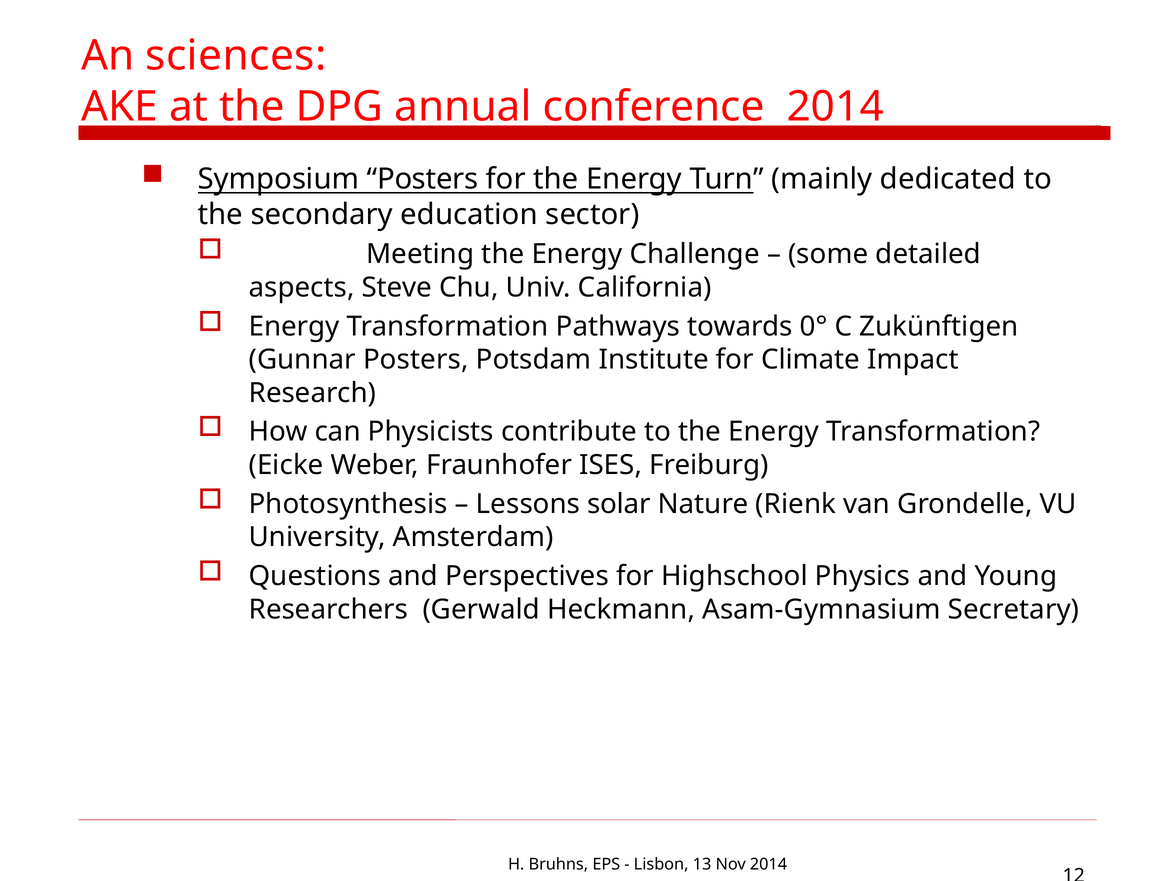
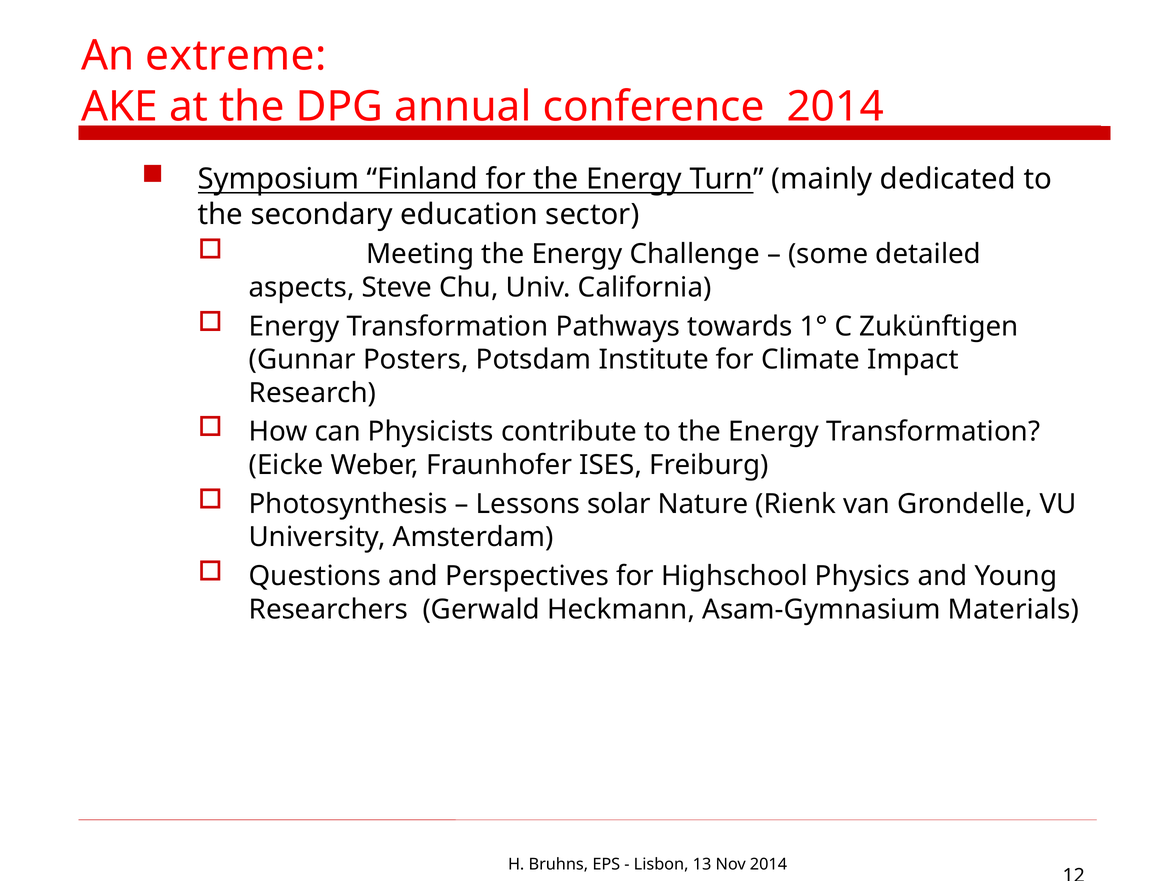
sciences: sciences -> extreme
Symposium Posters: Posters -> Finland
0°: 0° -> 1°
Secretary: Secretary -> Materials
